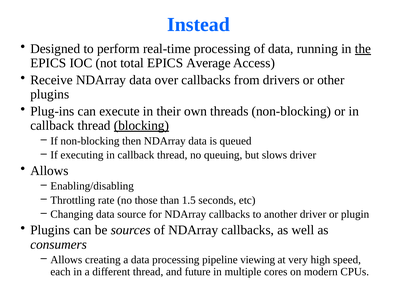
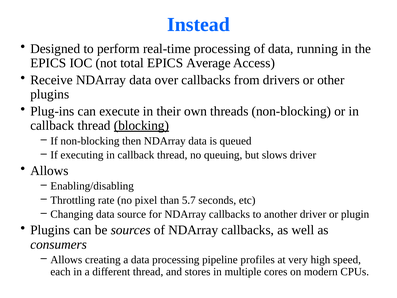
the underline: present -> none
those: those -> pixel
1.5: 1.5 -> 5.7
viewing: viewing -> profiles
future: future -> stores
